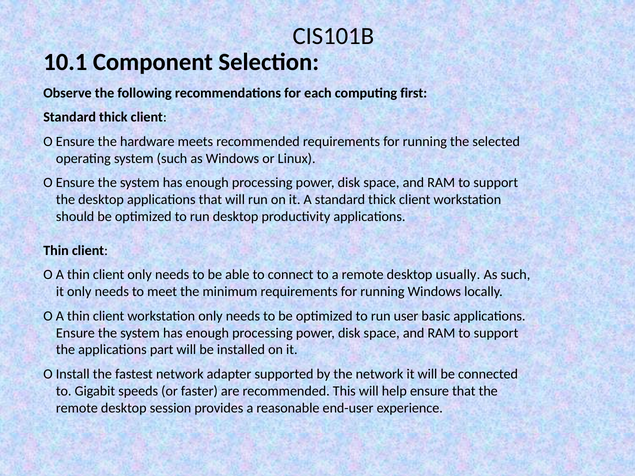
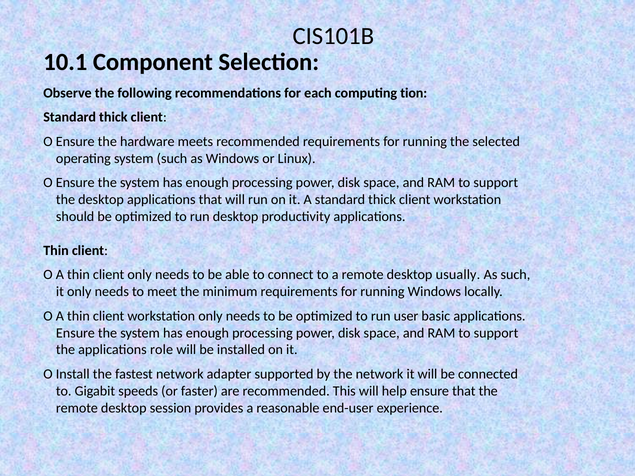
first: first -> tion
part: part -> role
